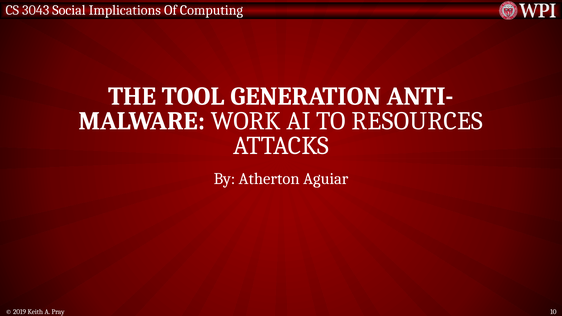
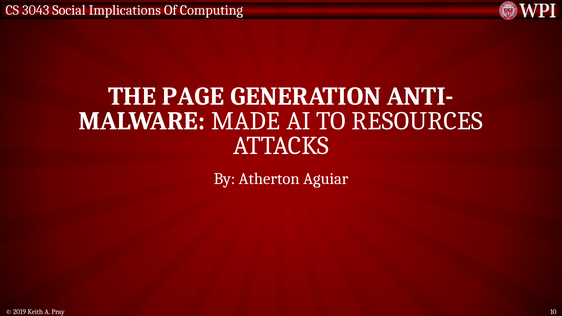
TOOL: TOOL -> PAGE
WORK: WORK -> MADE
